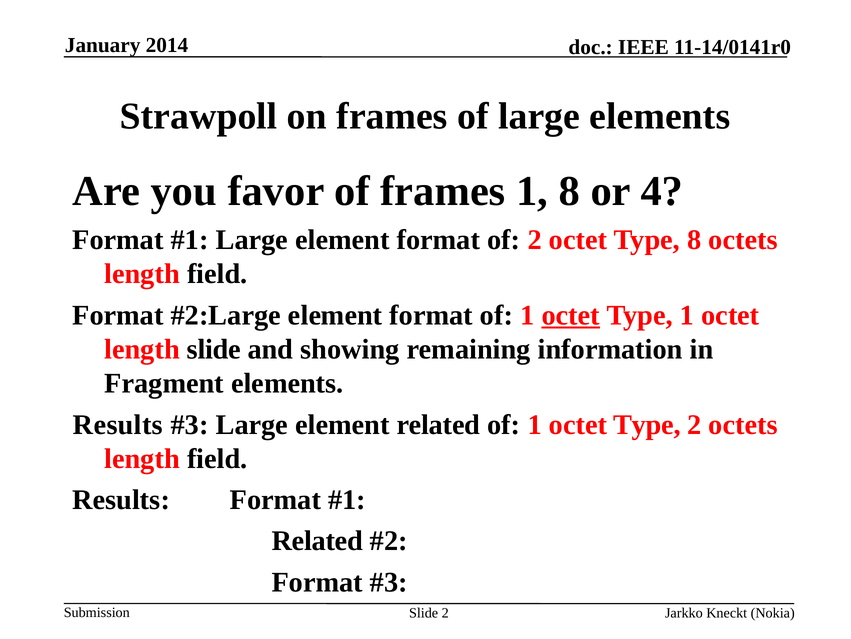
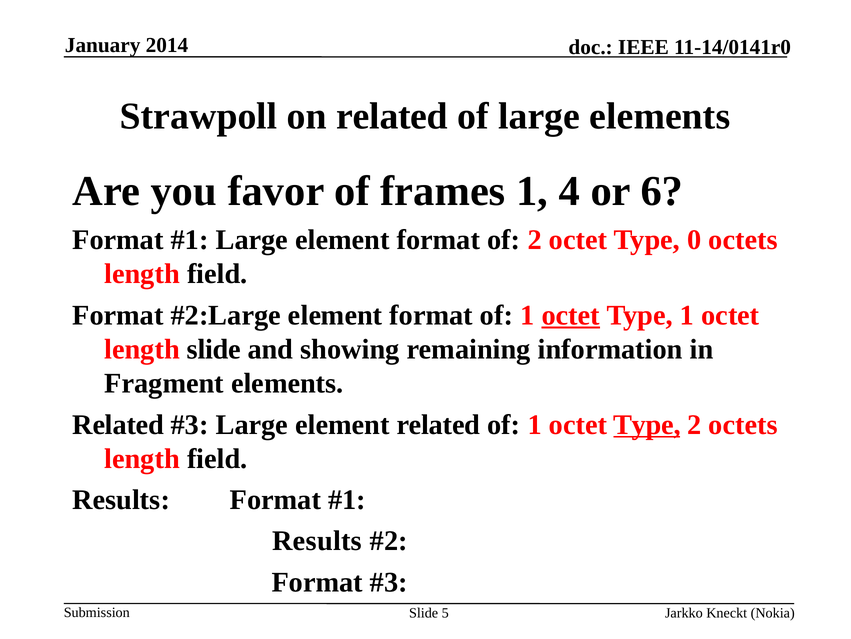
on frames: frames -> related
1 8: 8 -> 4
4: 4 -> 6
Type 8: 8 -> 0
Results at (118, 424): Results -> Related
Type at (647, 424) underline: none -> present
Related at (317, 540): Related -> Results
Slide 2: 2 -> 5
